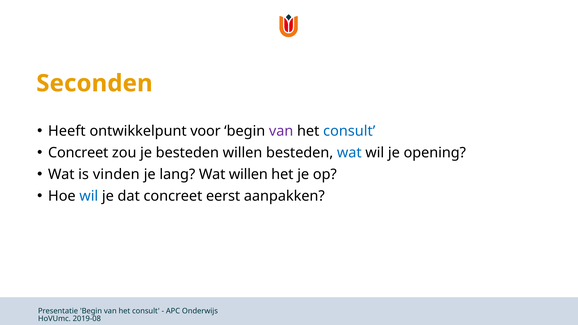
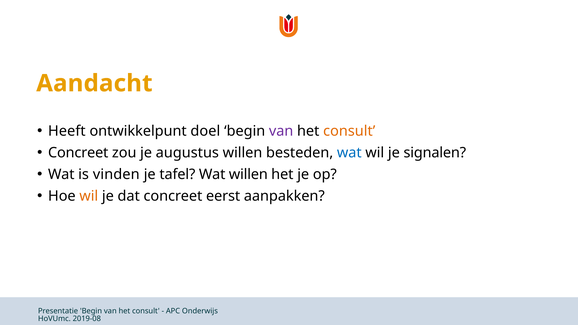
Seconden: Seconden -> Aandacht
voor: voor -> doel
consult at (349, 131) colour: blue -> orange
je besteden: besteden -> augustus
opening: opening -> signalen
lang: lang -> tafel
wil at (89, 196) colour: blue -> orange
